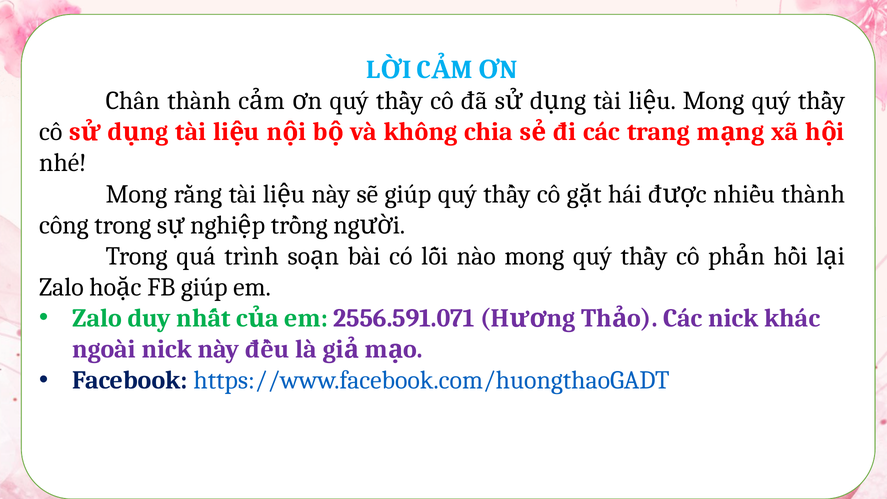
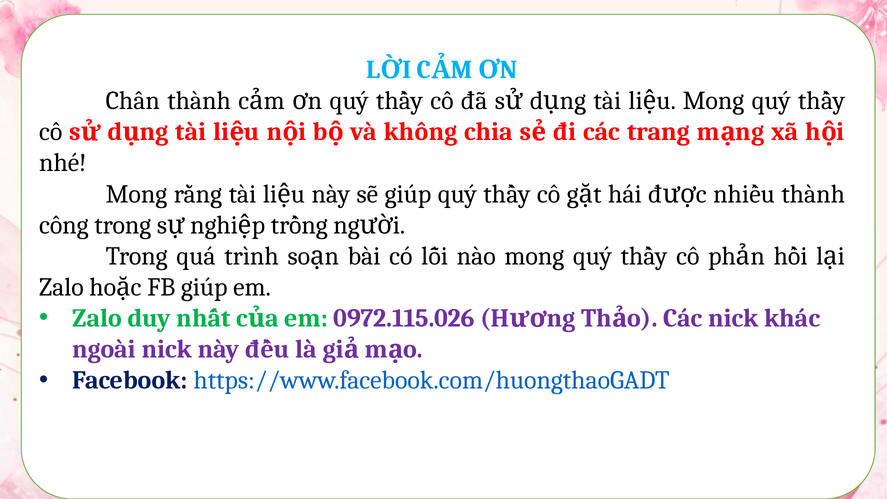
2556.591.071: 2556.591.071 -> 0972.115.026
